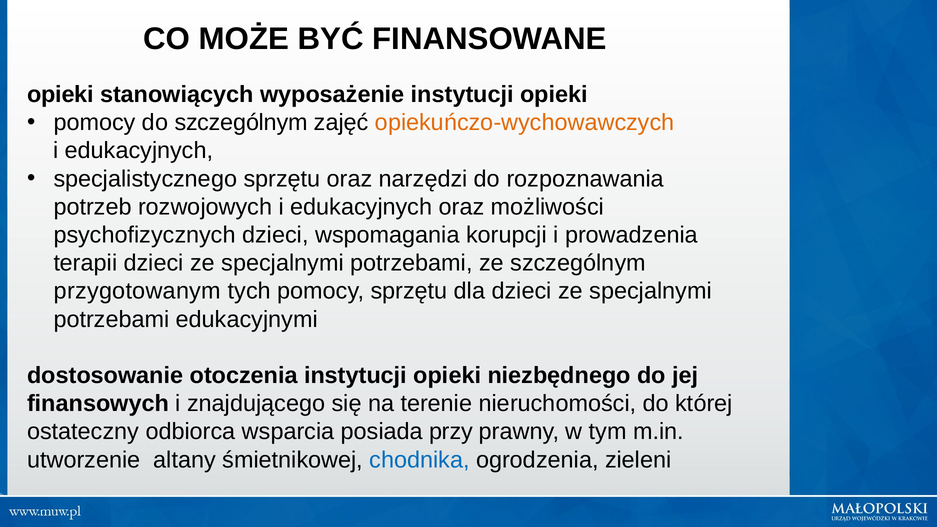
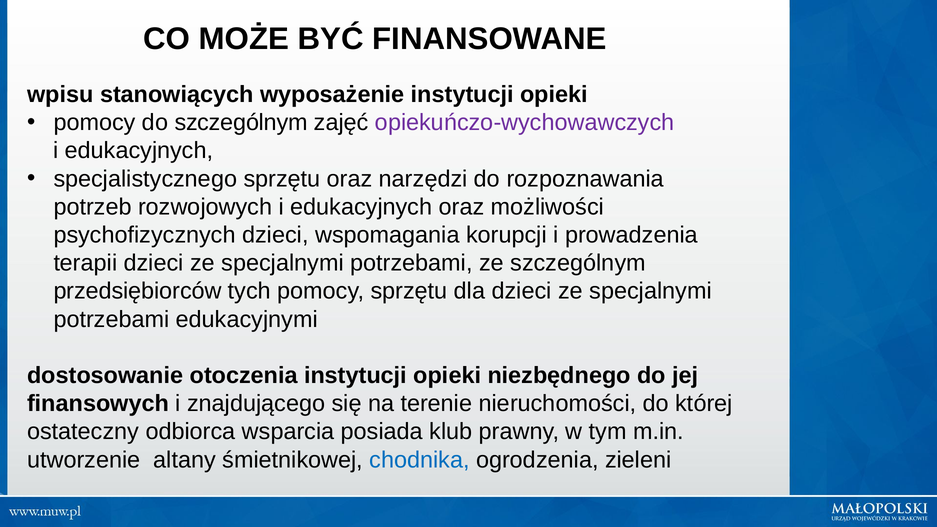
opieki at (60, 94): opieki -> wpisu
opiekuńczo-wychowawczych colour: orange -> purple
przygotowanym: przygotowanym -> przedsiębiorców
przy: przy -> klub
